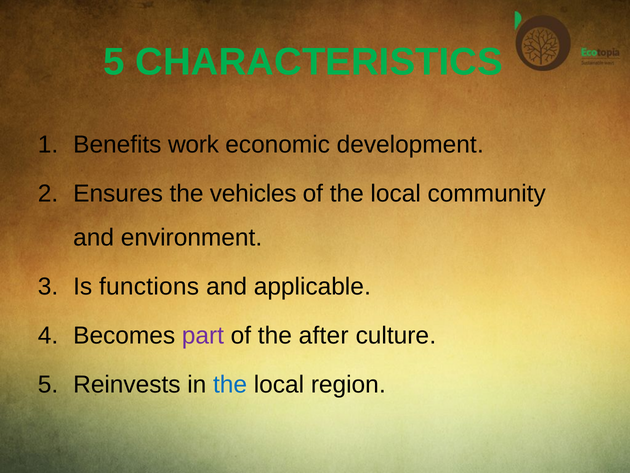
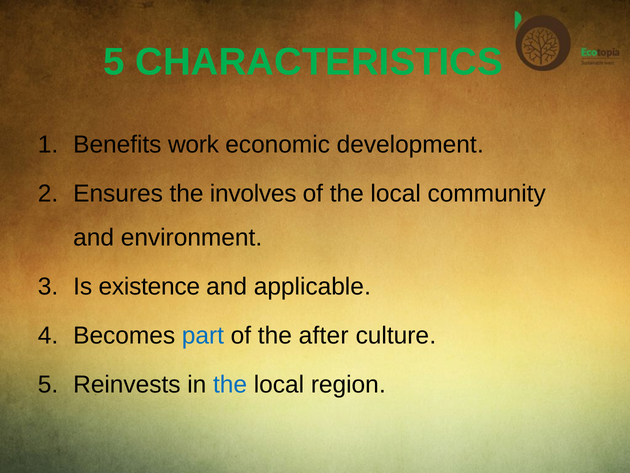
vehicles: vehicles -> involves
functions: functions -> existence
part colour: purple -> blue
